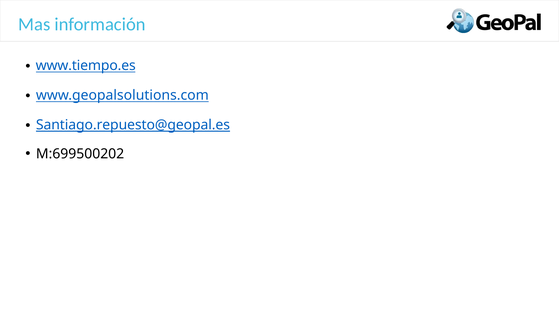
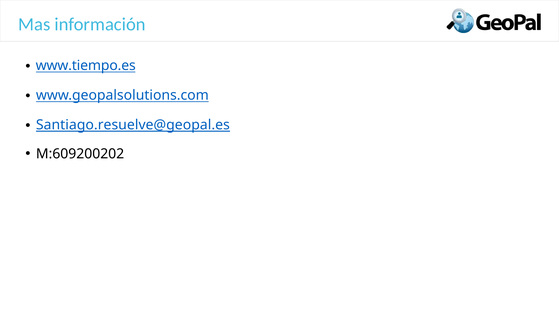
Santiago.repuesto@geopal.es: Santiago.repuesto@geopal.es -> Santiago.resuelve@geopal.es
M:699500202: M:699500202 -> M:609200202
